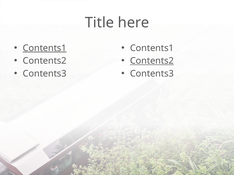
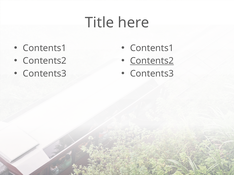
Contents1 at (45, 48) underline: present -> none
